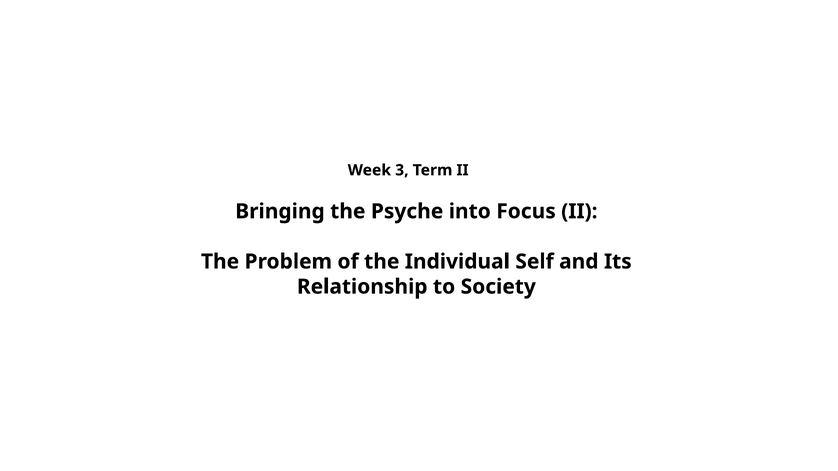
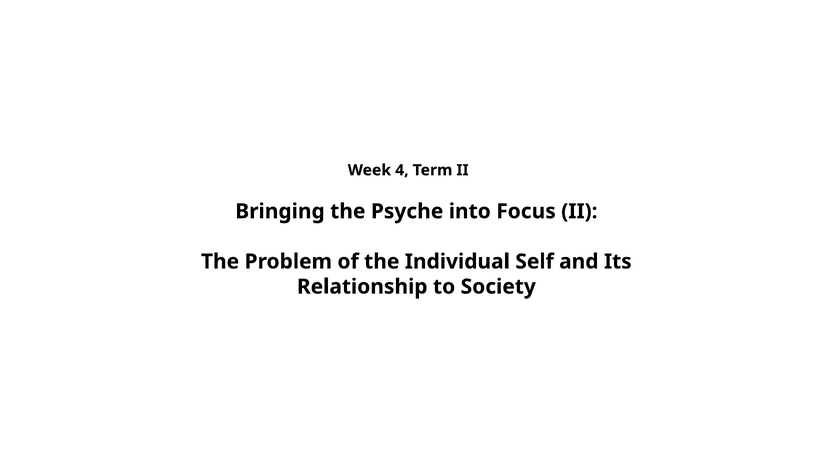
3: 3 -> 4
